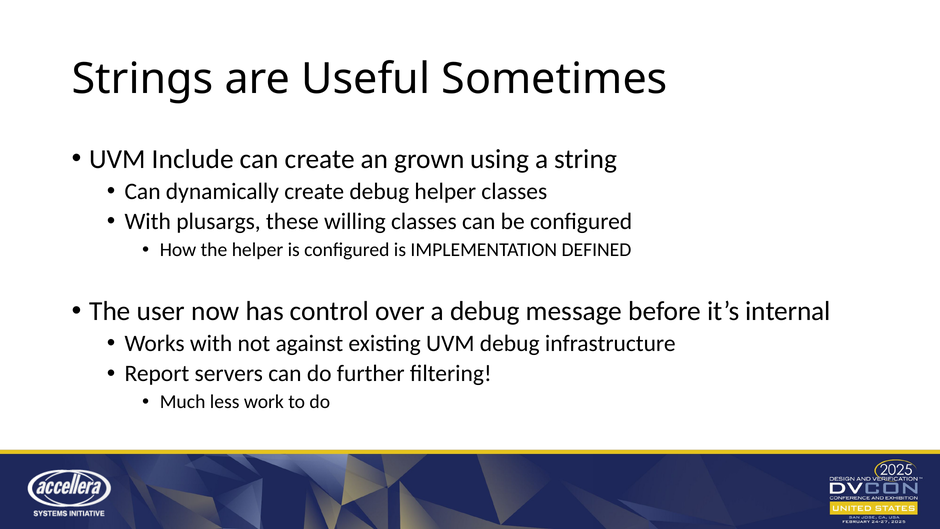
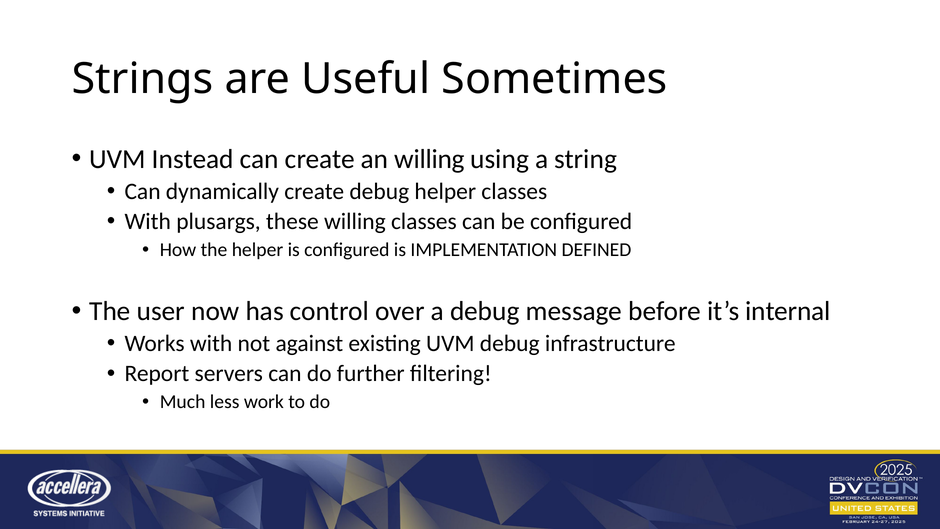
Include: Include -> Instead
an grown: grown -> willing
